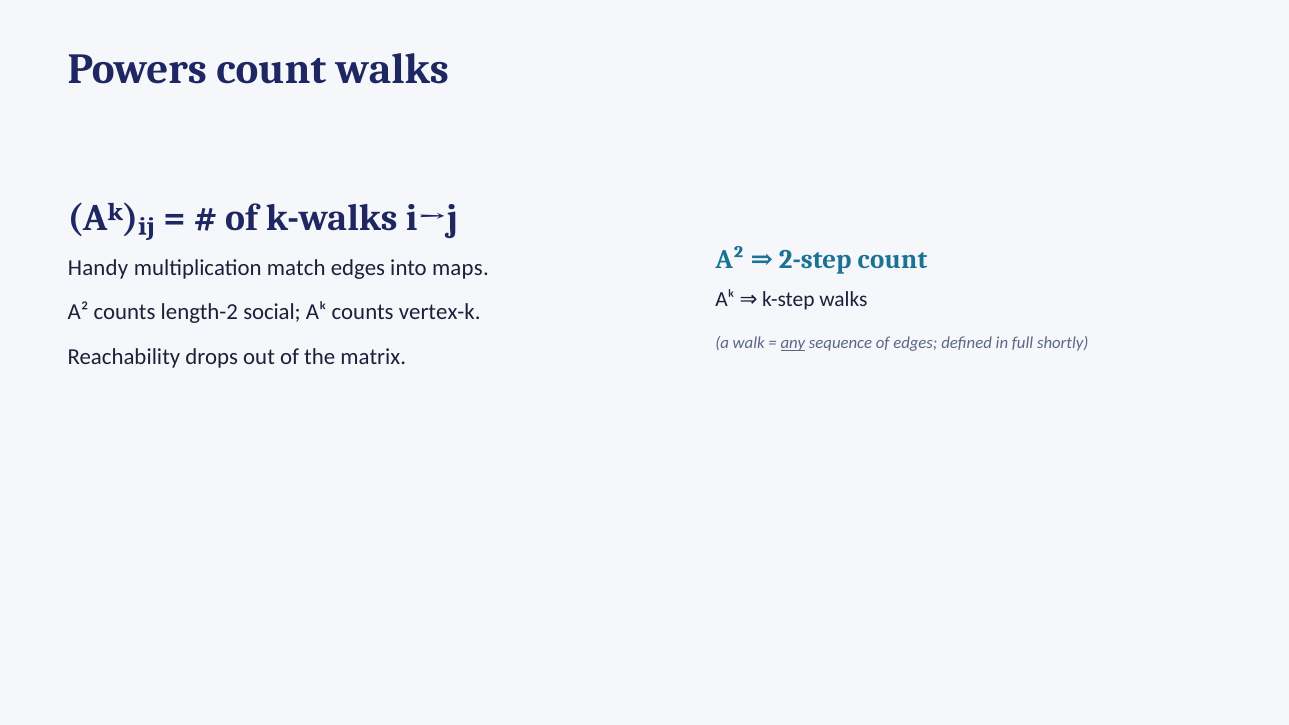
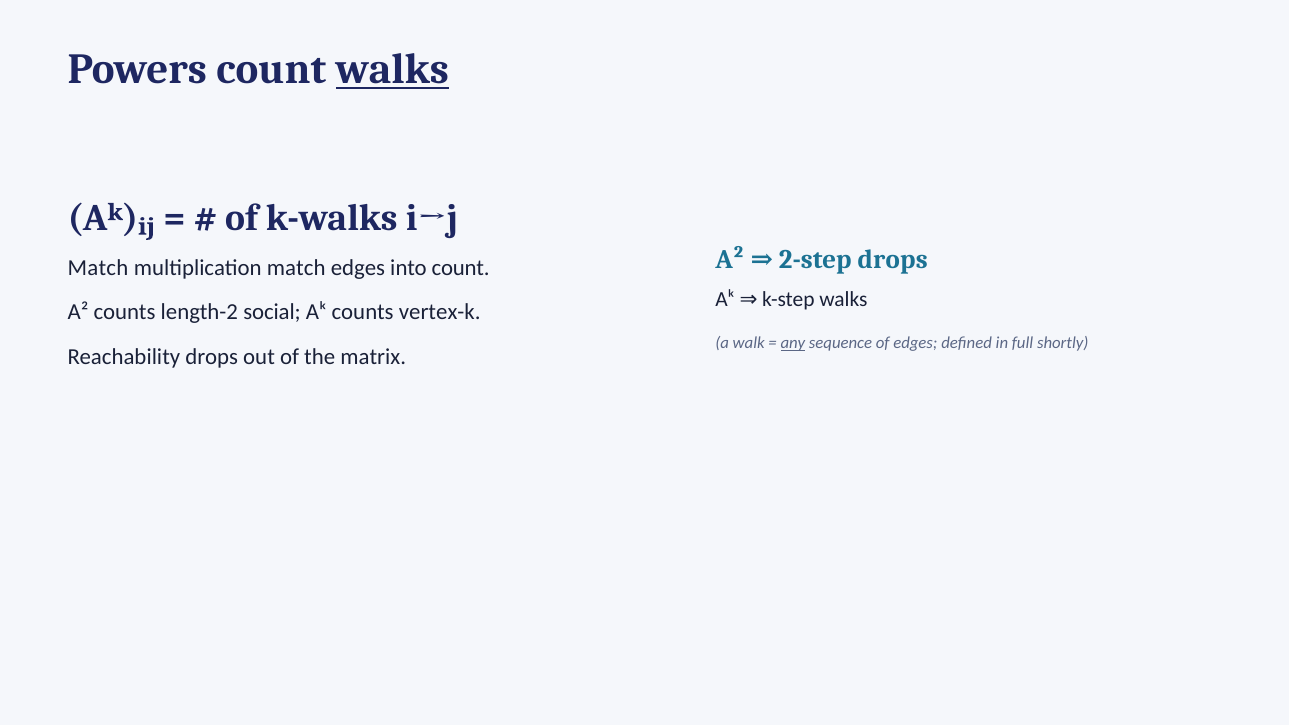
walks at (392, 69) underline: none -> present
2-step count: count -> drops
Handy at (98, 268): Handy -> Match
into maps: maps -> count
